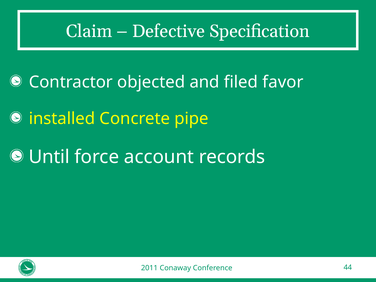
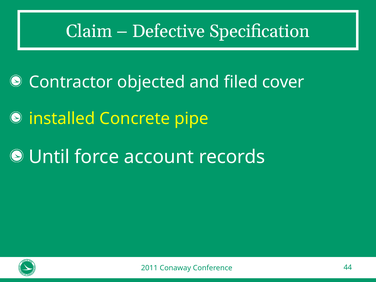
favor: favor -> cover
